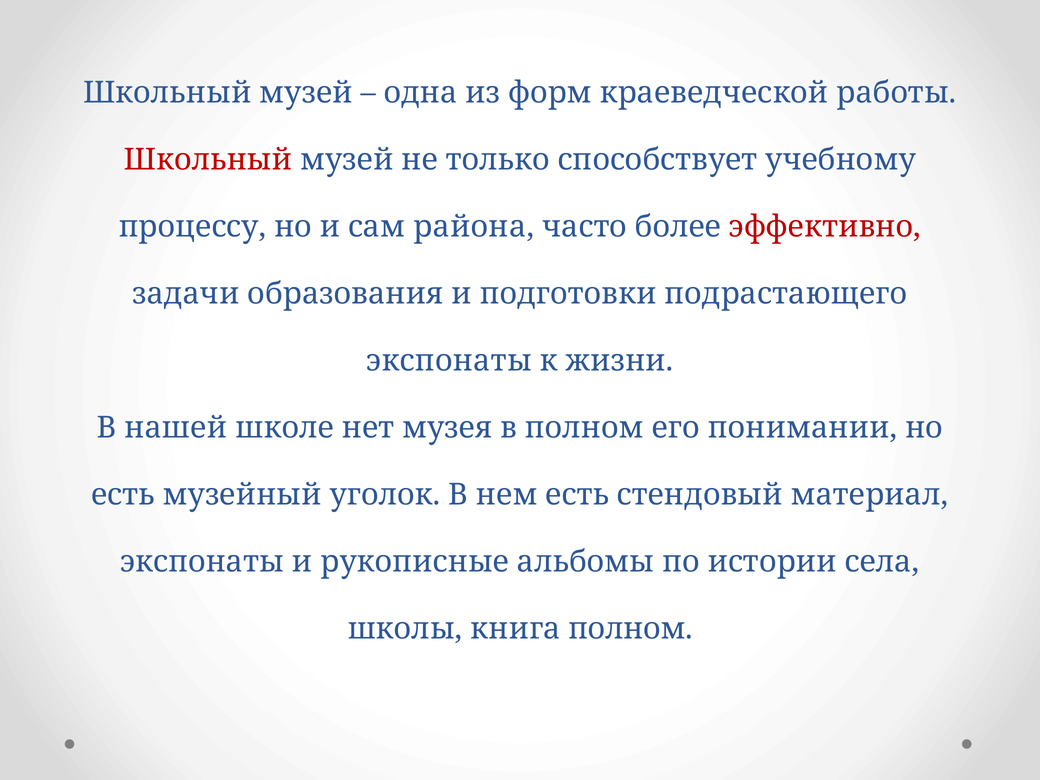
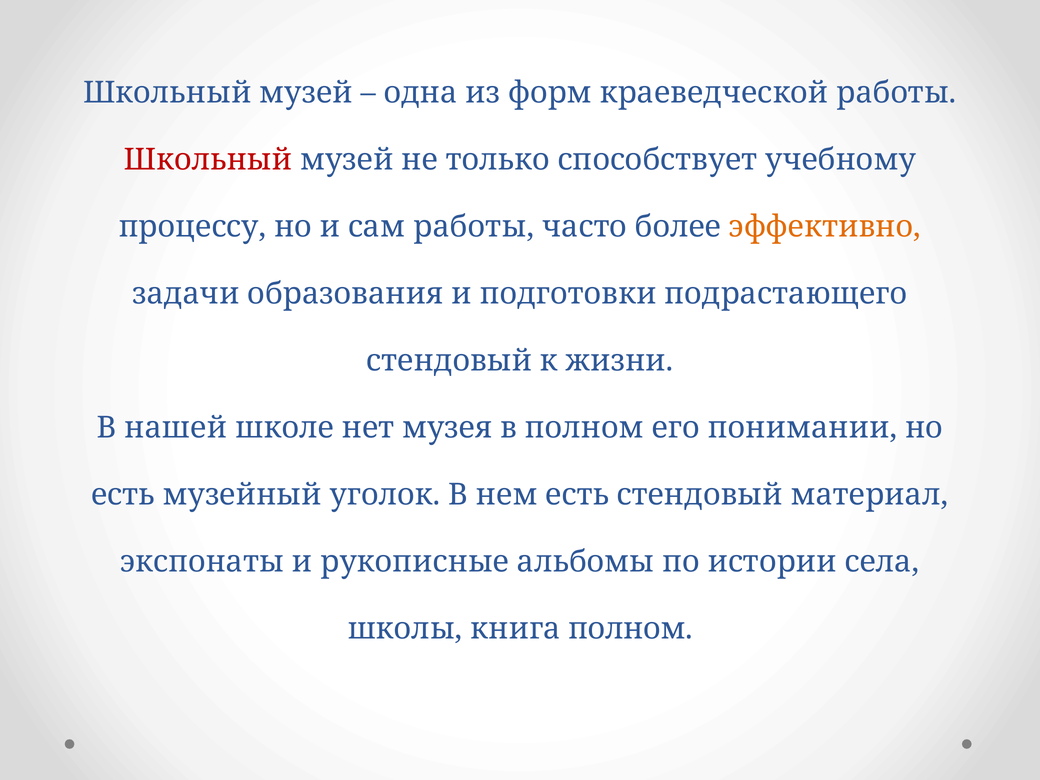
сам района: района -> работы
эффективно colour: red -> orange
экспонаты at (449, 361): экспонаты -> стендовый
